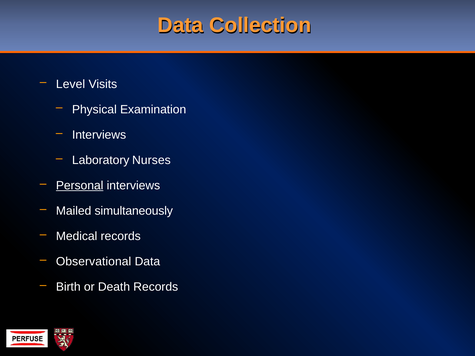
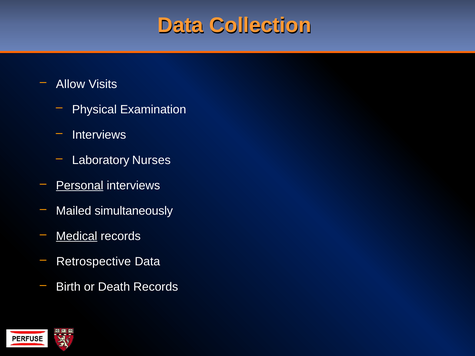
Level: Level -> Allow
Medical underline: none -> present
Observational: Observational -> Retrospective
